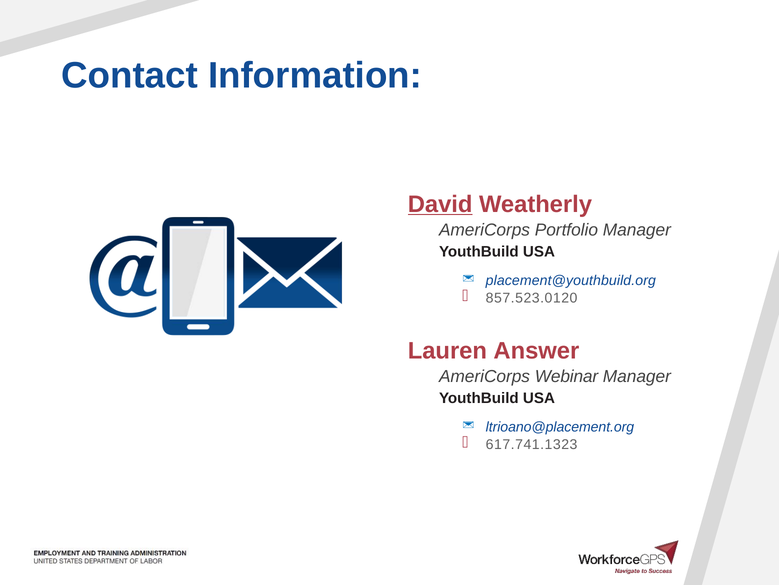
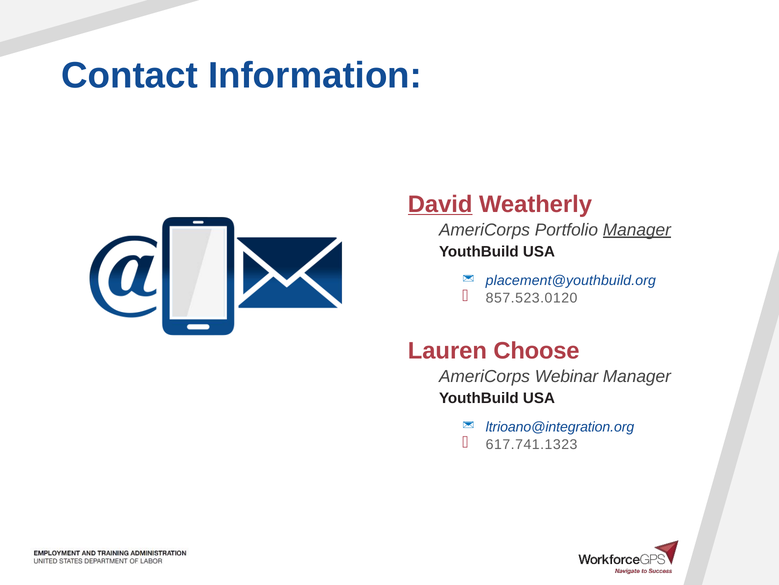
Manager at (637, 229) underline: none -> present
Answer: Answer -> Choose
ltrioano@placement.org: ltrioano@placement.org -> ltrioano@integration.org
